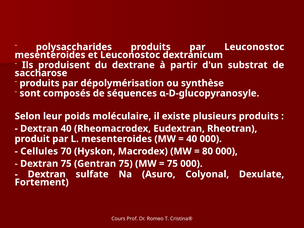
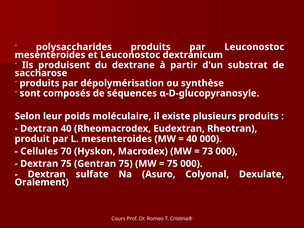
80: 80 -> 73
Fortement: Fortement -> Oralement
